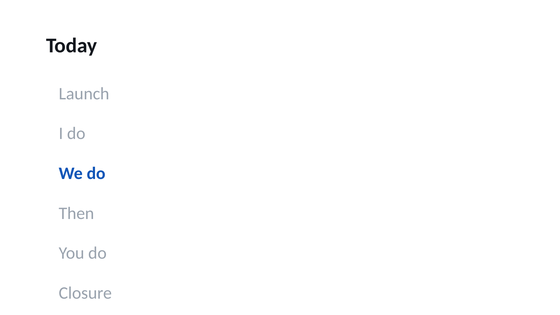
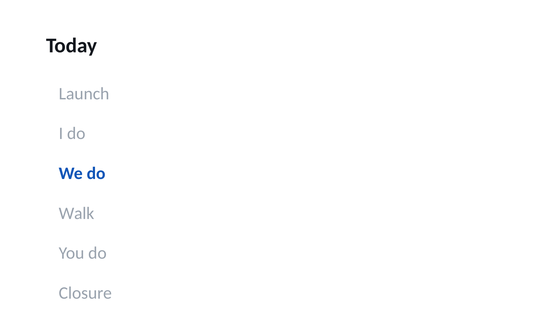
Then: Then -> Walk
